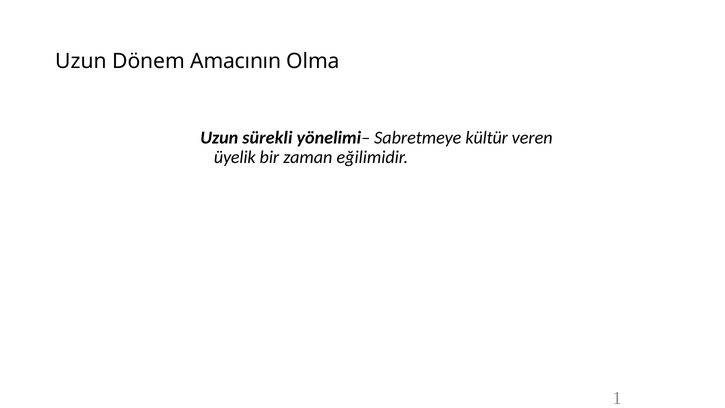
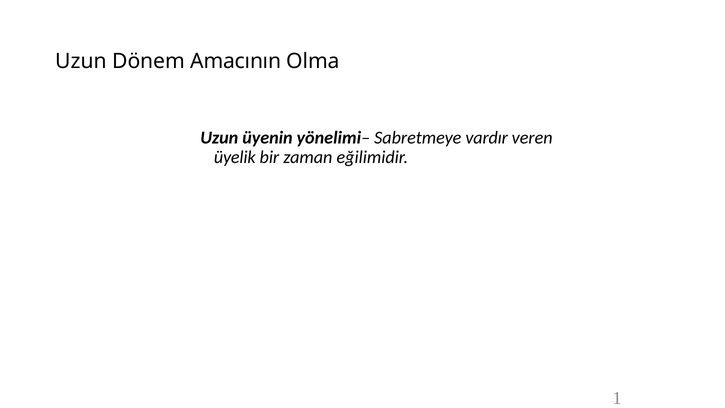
sürekli: sürekli -> üyenin
kültür: kültür -> vardır
